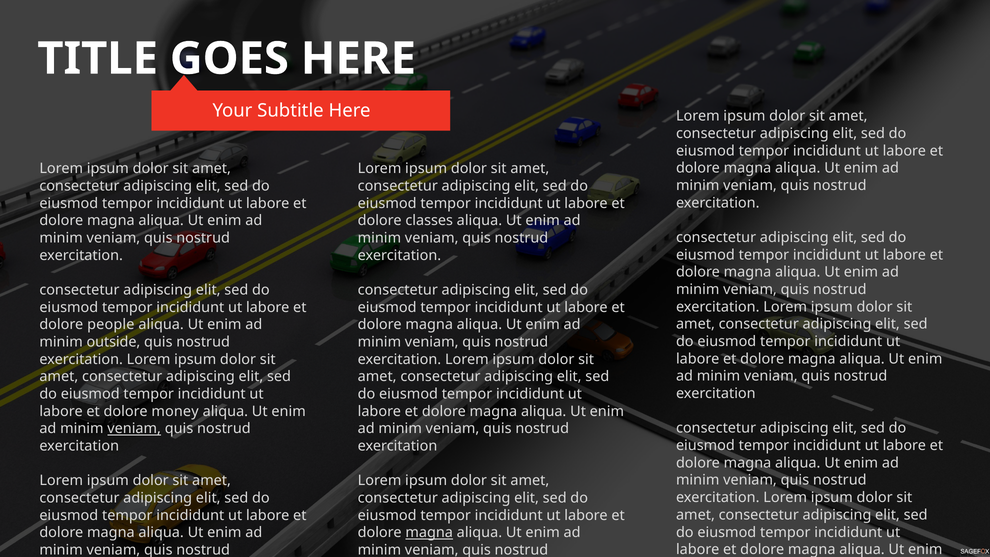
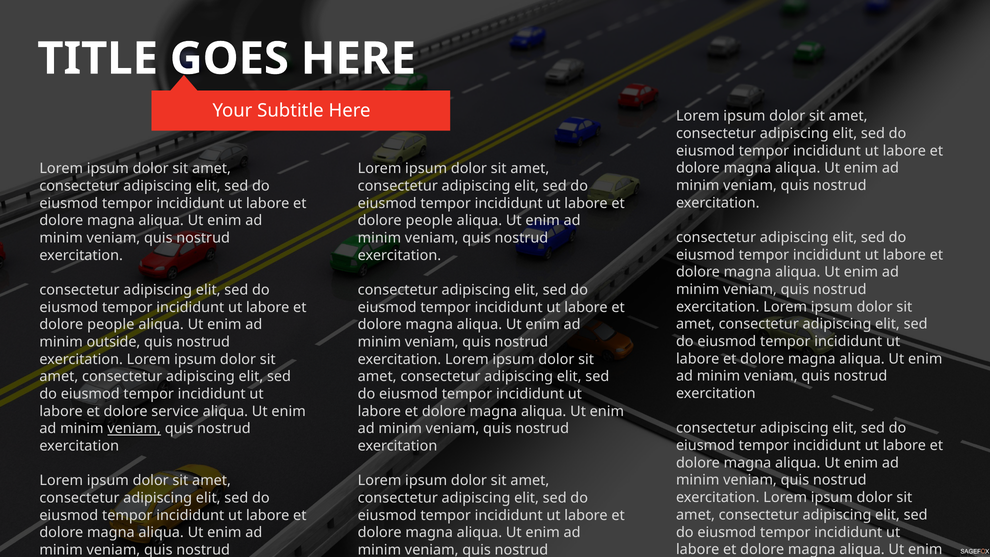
classes at (429, 221): classes -> people
money: money -> service
magna at (429, 533) underline: present -> none
